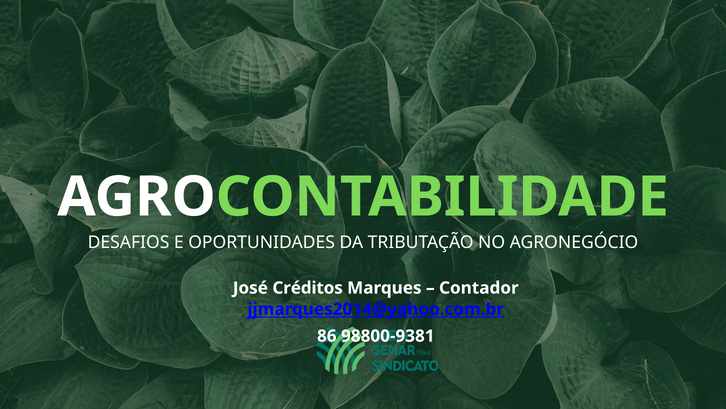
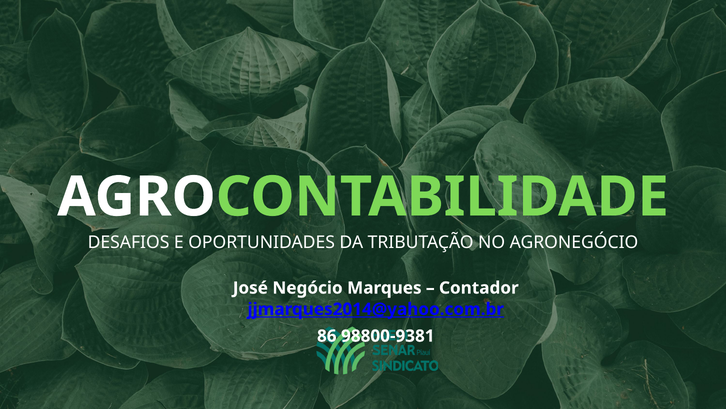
Créditos: Créditos -> Negócio
